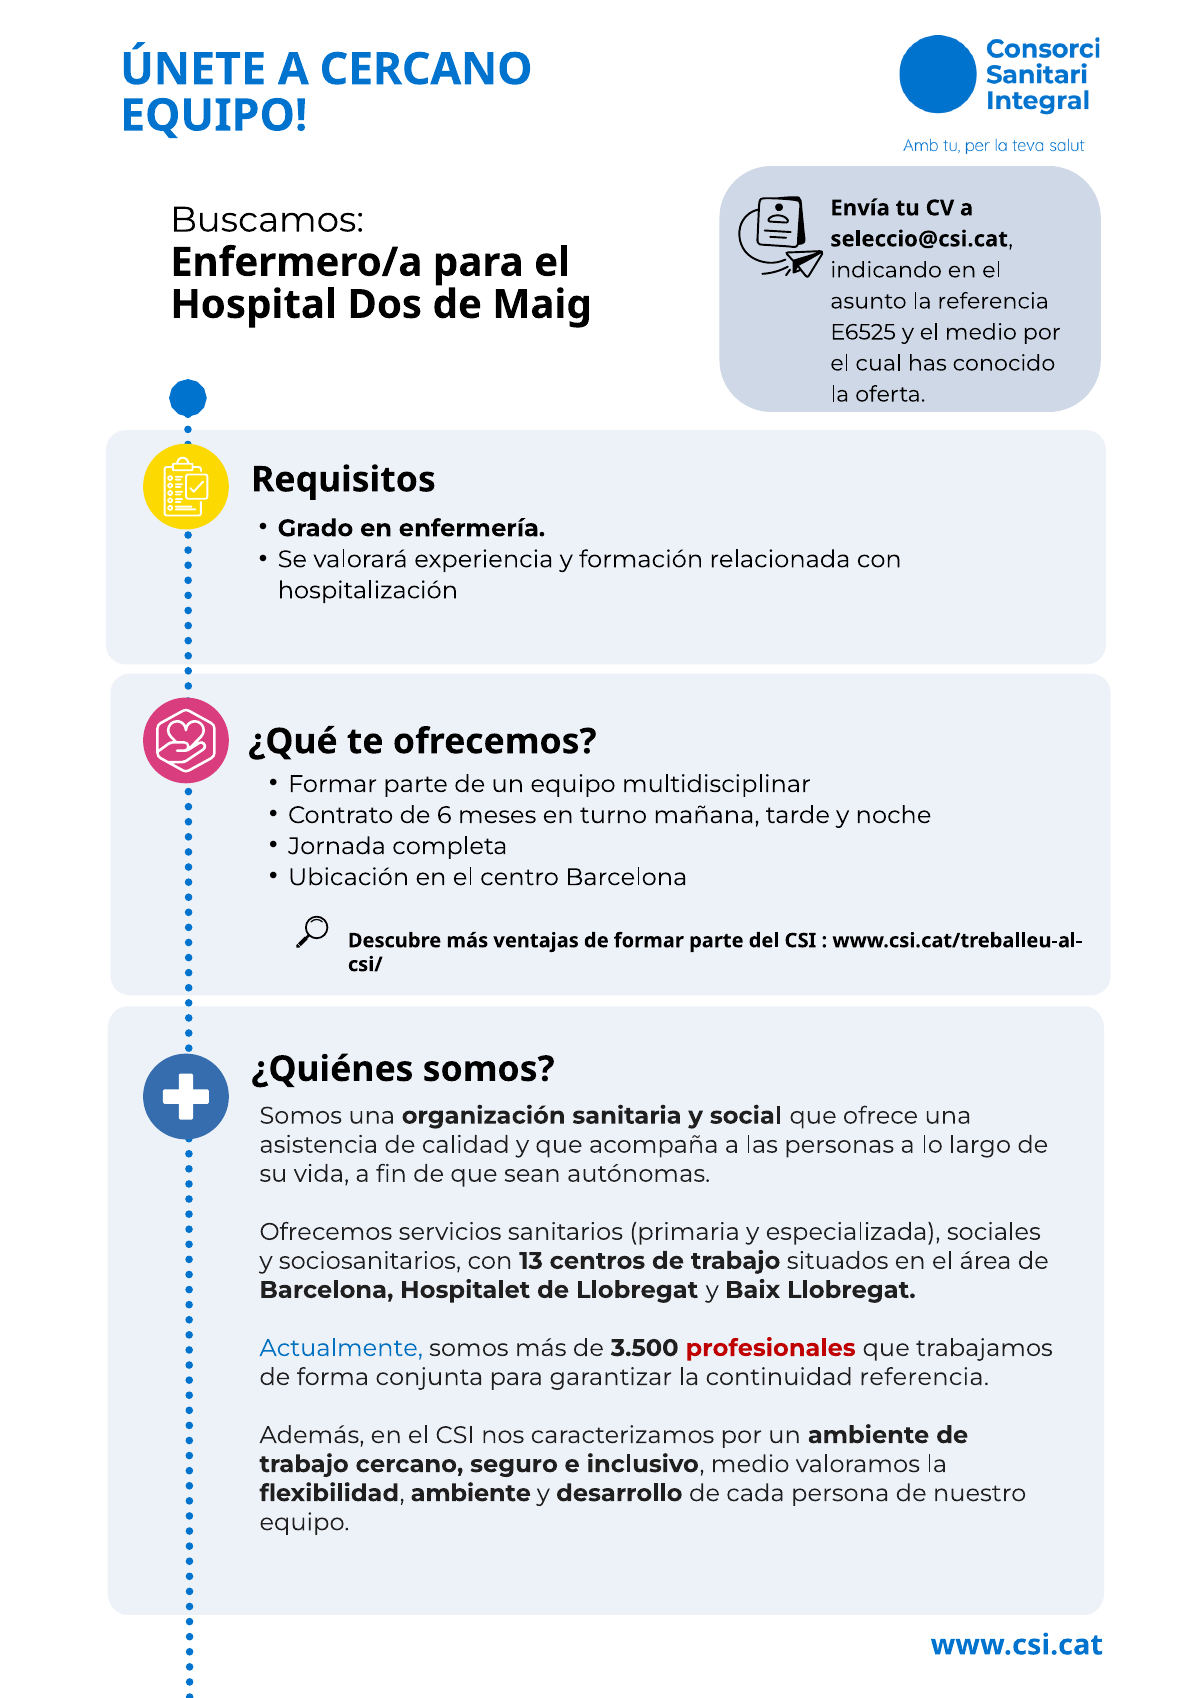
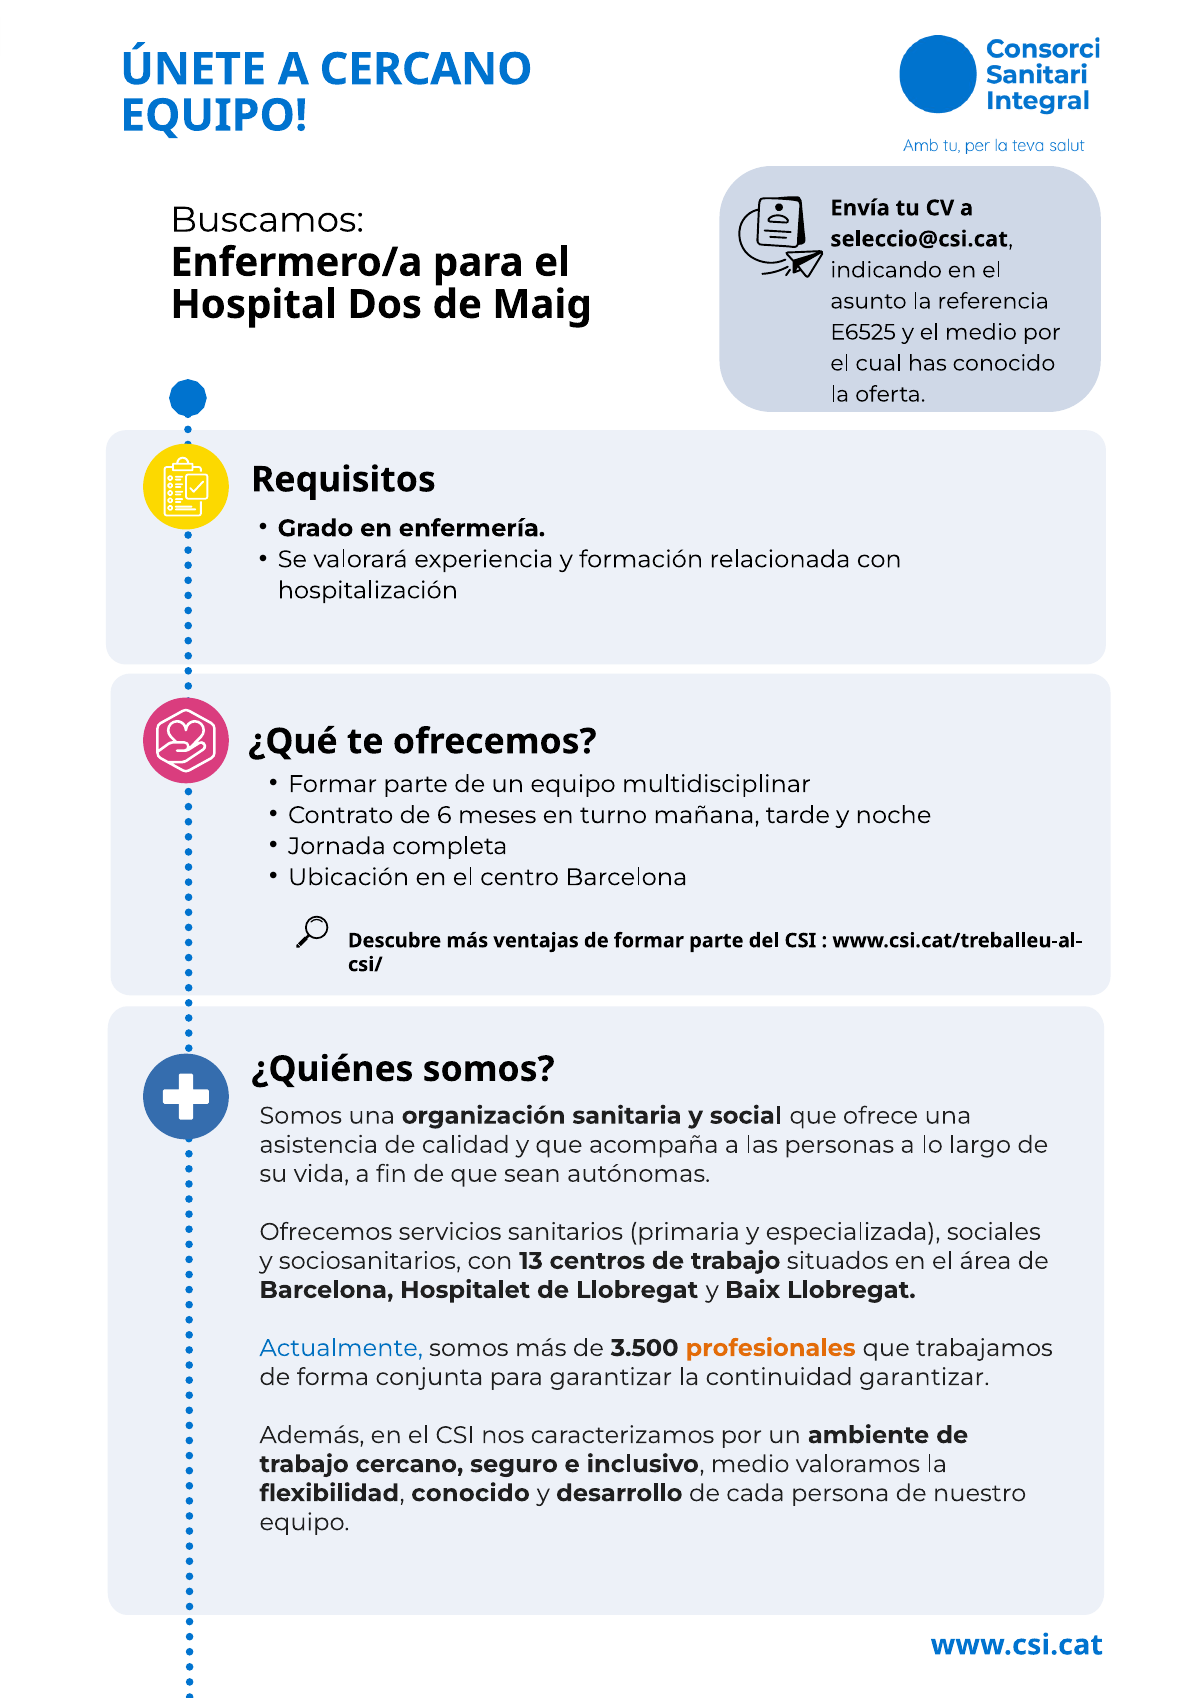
profesionales colour: red -> orange
continuidad referencia: referencia -> garantizar
flexibilidad ambiente: ambiente -> conocido
